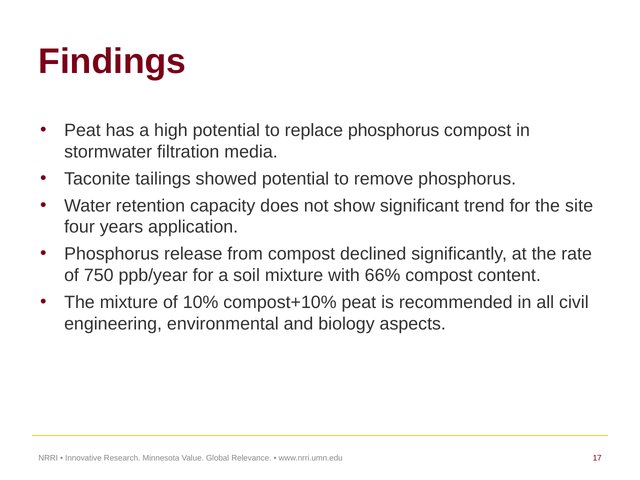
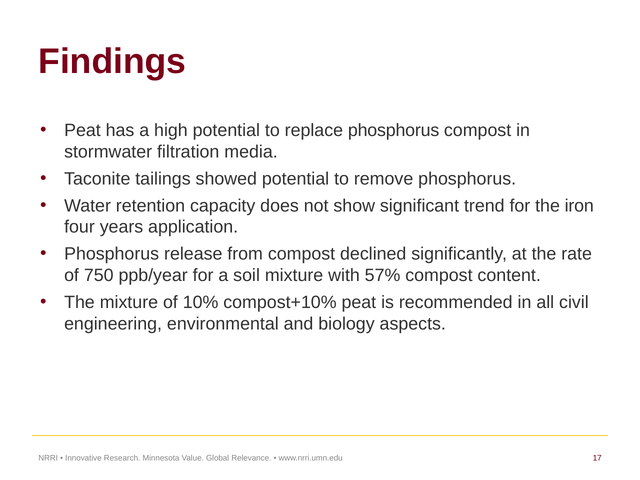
site: site -> iron
66%: 66% -> 57%
